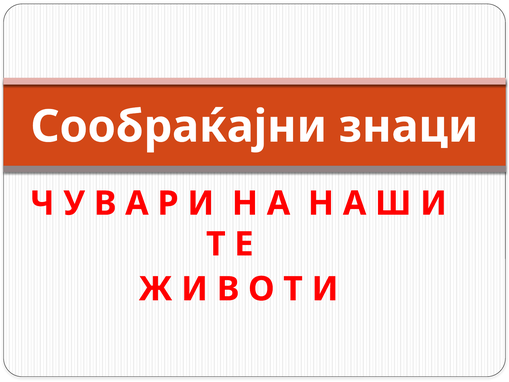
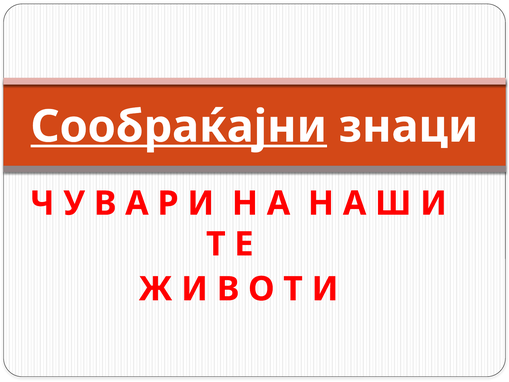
Сообраќајни underline: none -> present
